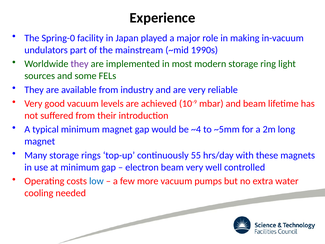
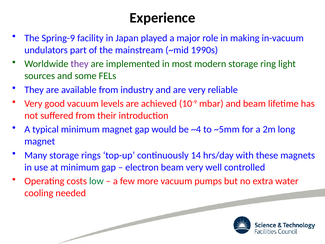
Spring-0: Spring-0 -> Spring-9
55: 55 -> 14
low colour: blue -> green
